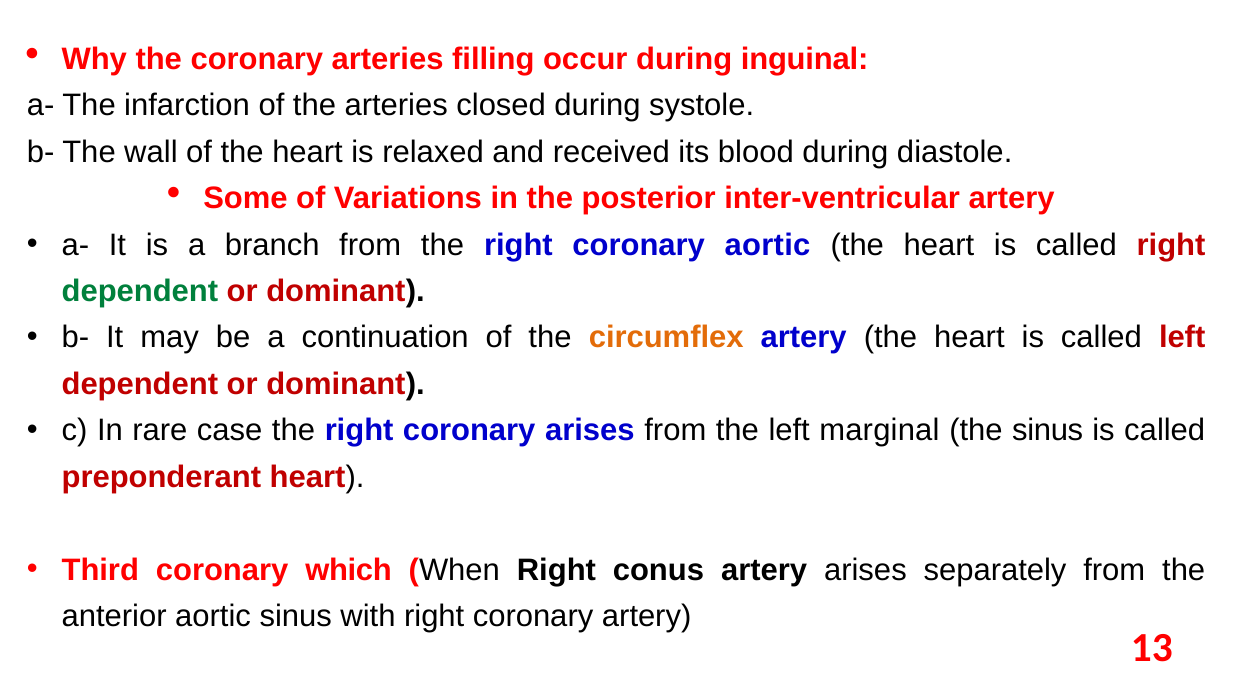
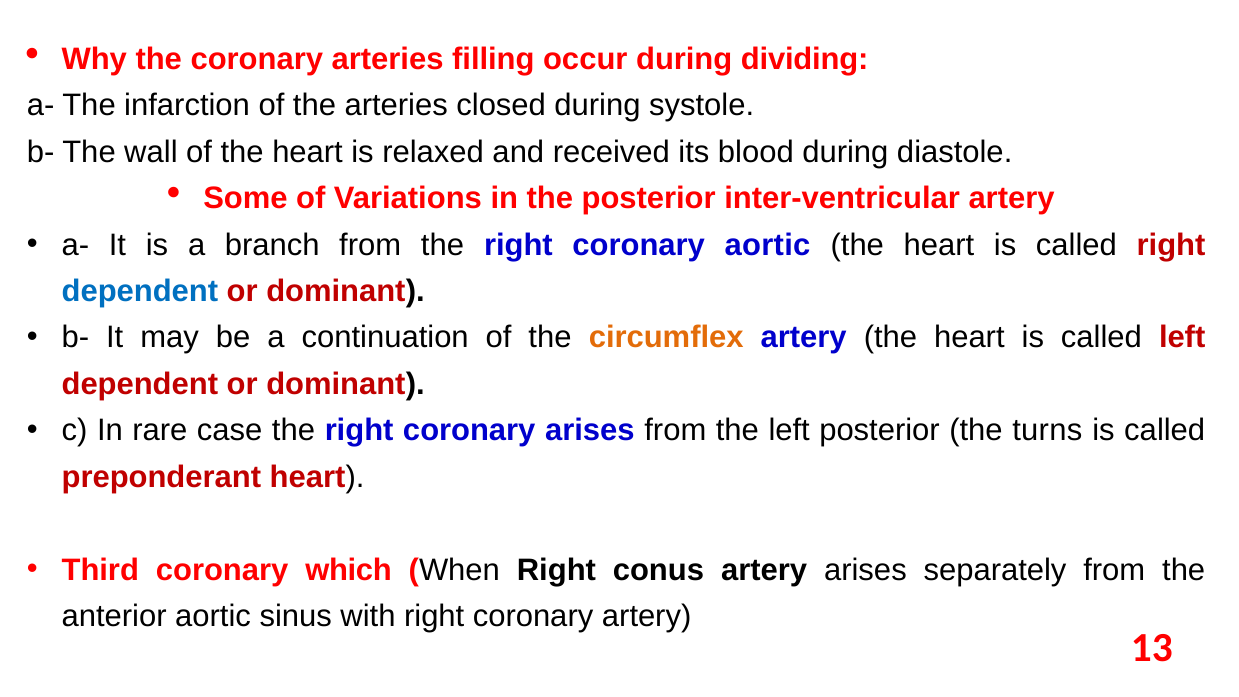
inguinal: inguinal -> dividing
dependent at (140, 291) colour: green -> blue
left marginal: marginal -> posterior
the sinus: sinus -> turns
